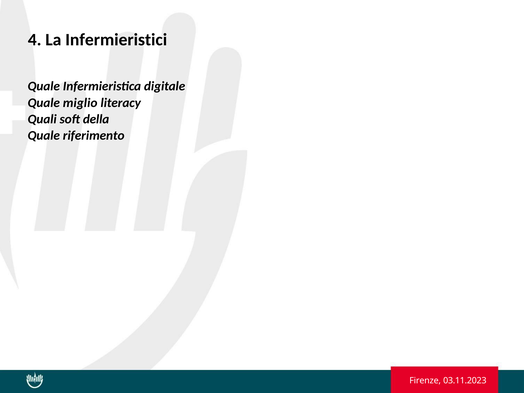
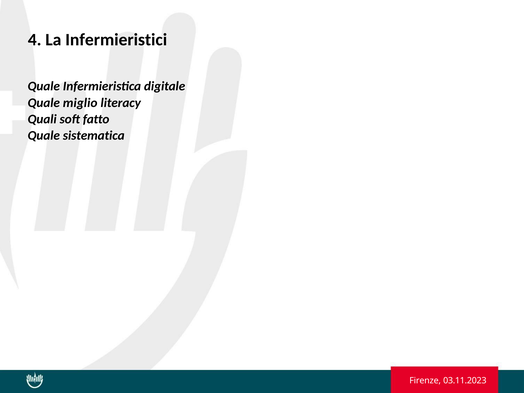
della: della -> fatto
riferimento: riferimento -> sistematica
